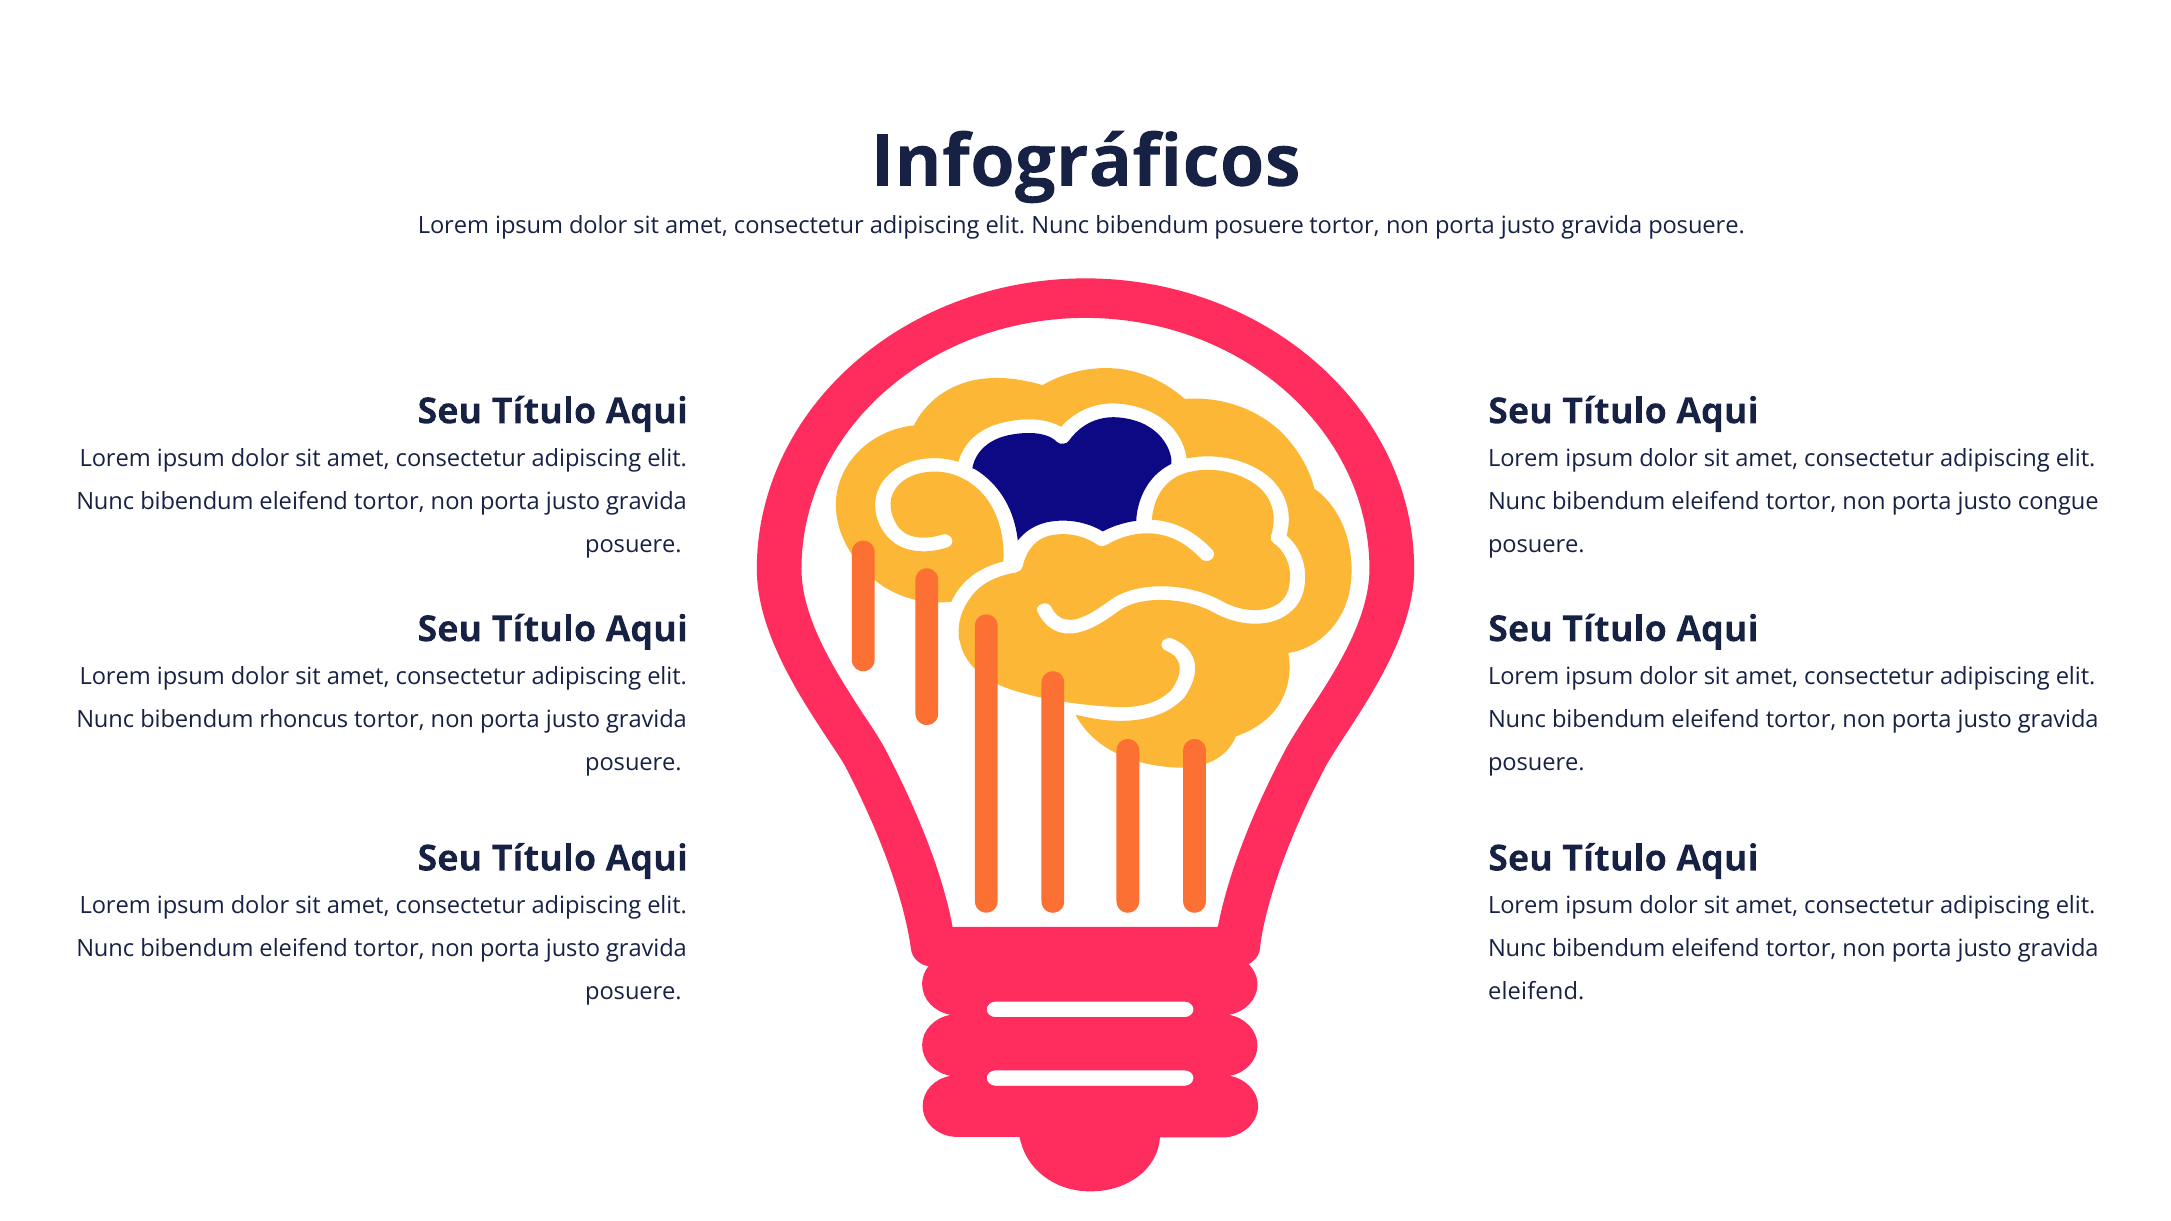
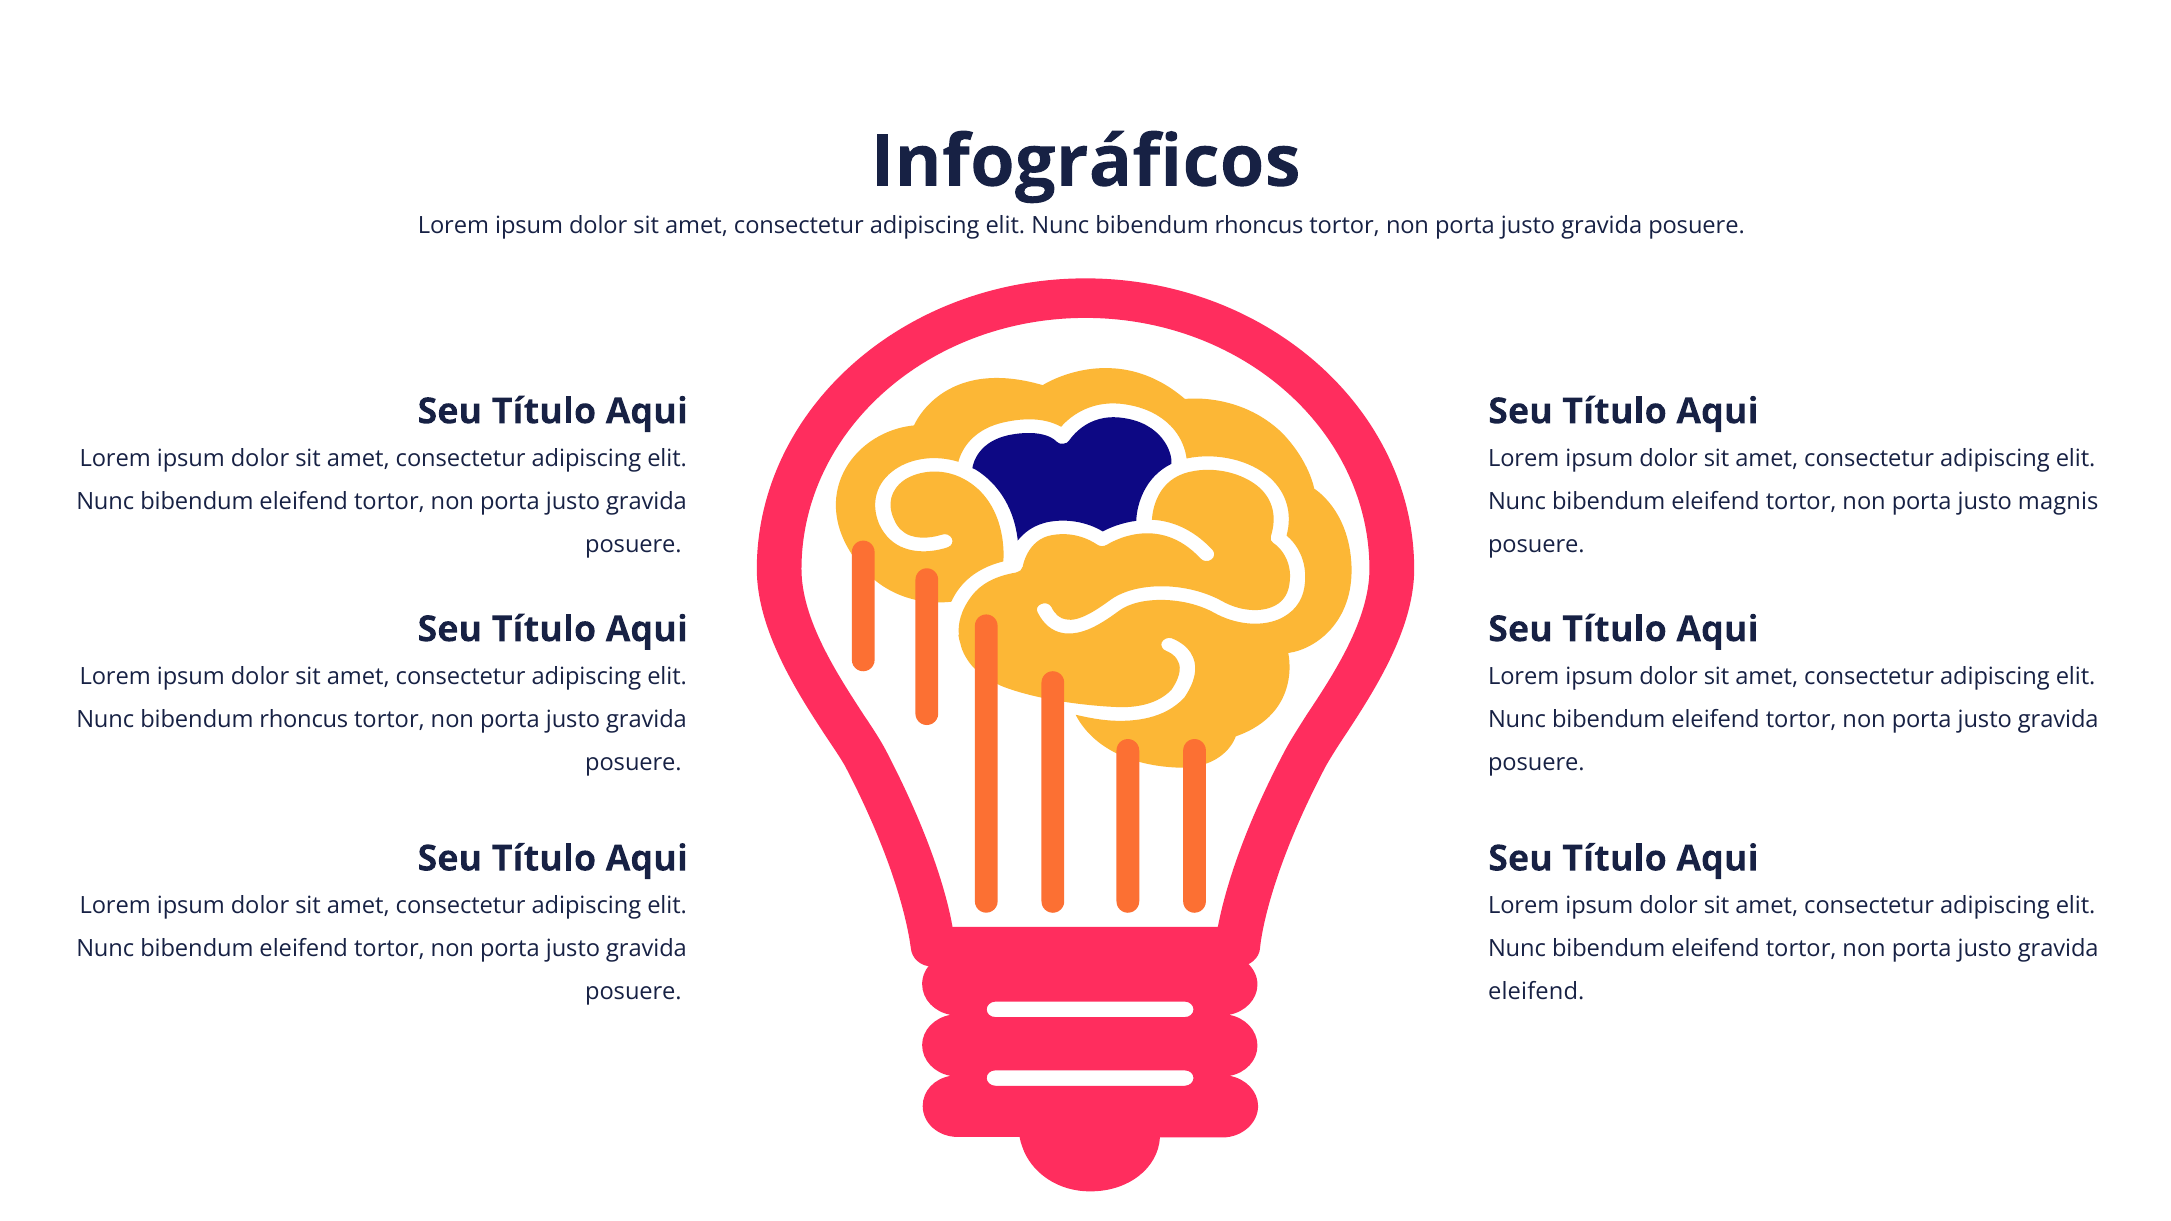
posuere at (1259, 226): posuere -> rhoncus
congue: congue -> magnis
